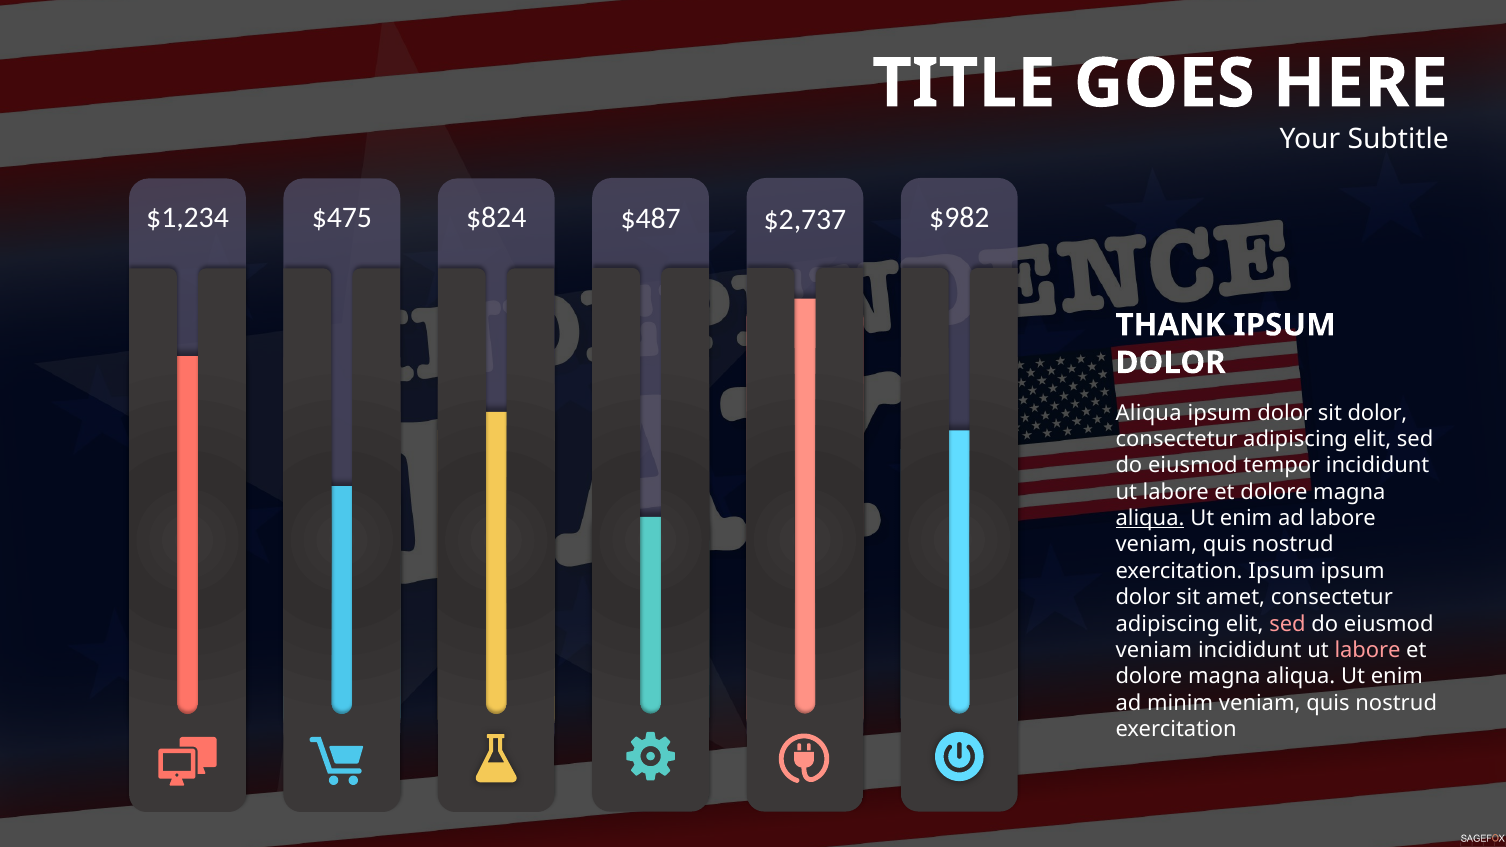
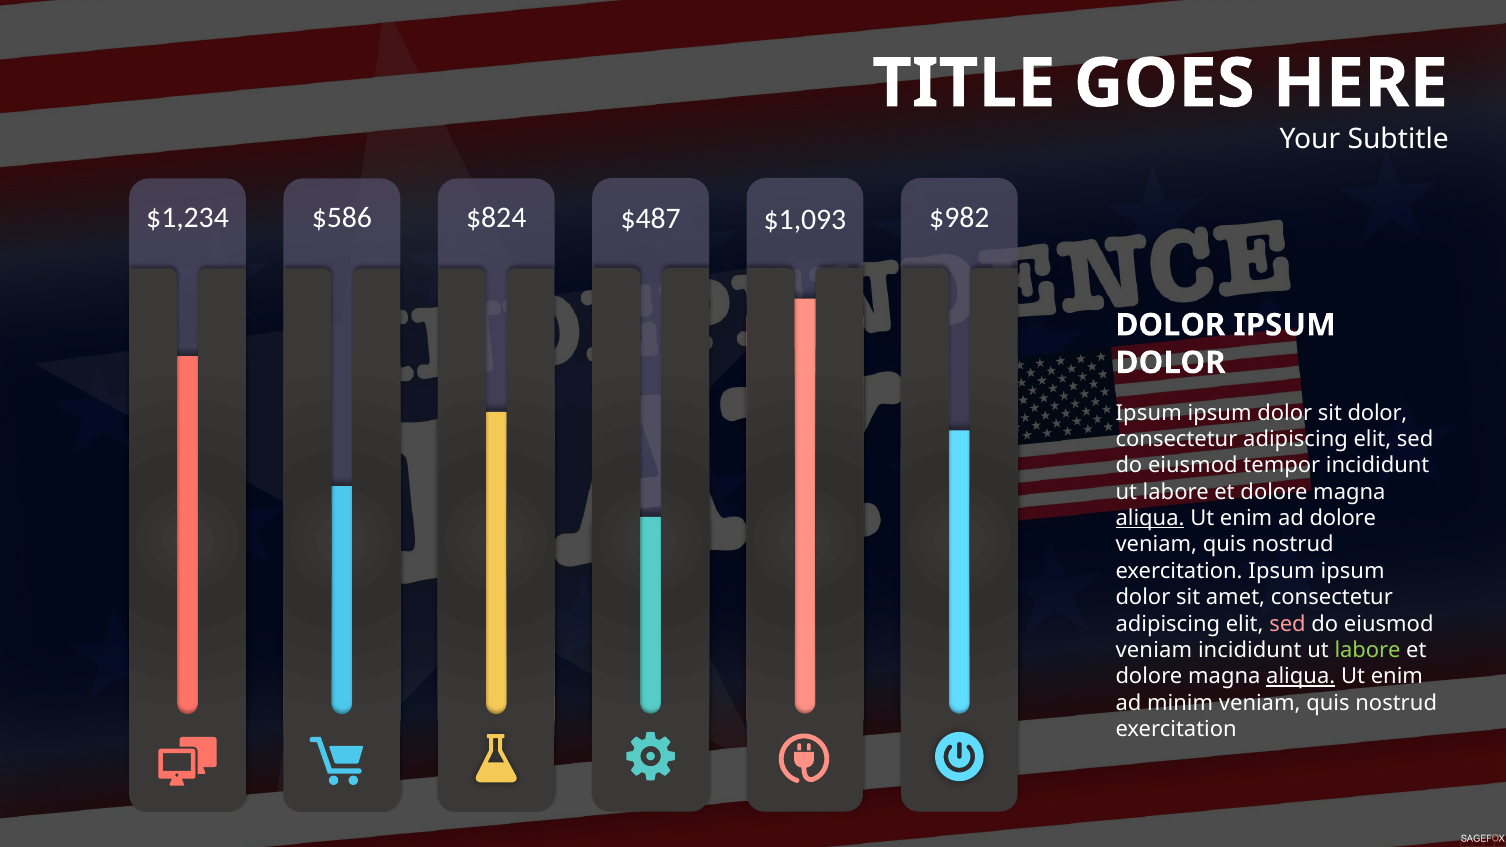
$475: $475 -> $586
$2,737: $2,737 -> $1,093
THANK at (1170, 325): THANK -> DOLOR
Aliqua at (1149, 413): Aliqua -> Ipsum
ad labore: labore -> dolore
labore at (1368, 650) colour: pink -> light green
aliqua at (1301, 677) underline: none -> present
